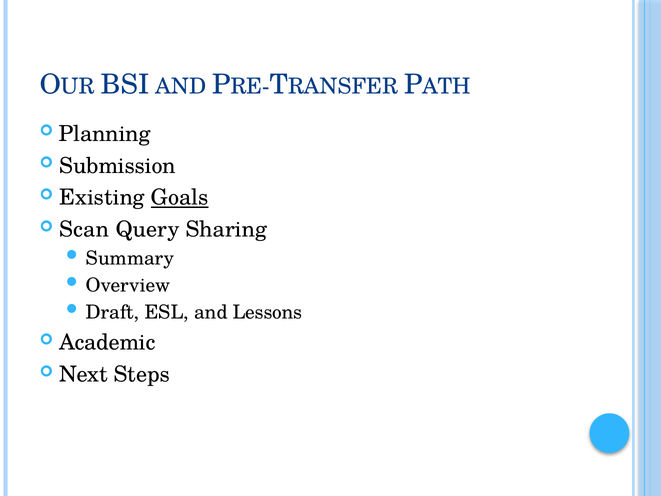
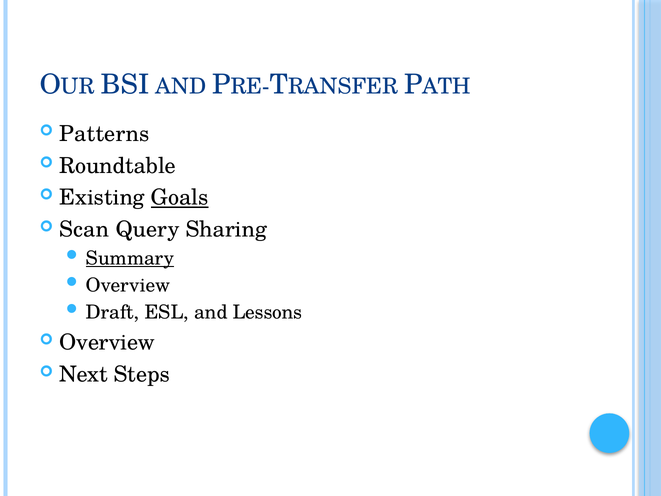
Planning: Planning -> Patterns
Submission: Submission -> Roundtable
Summary underline: none -> present
Academic at (107, 342): Academic -> Overview
